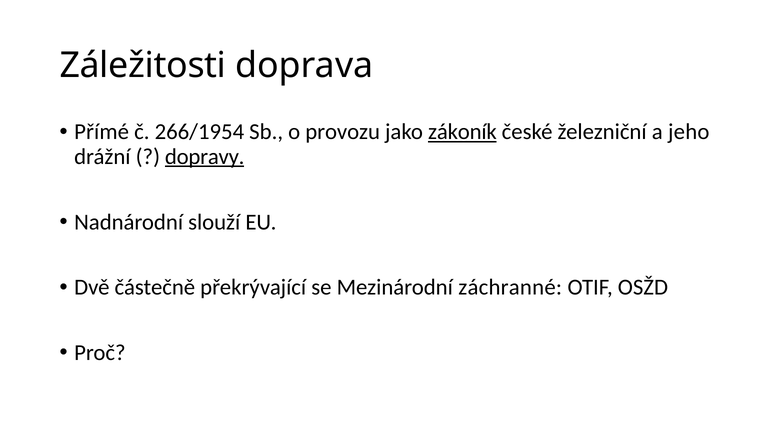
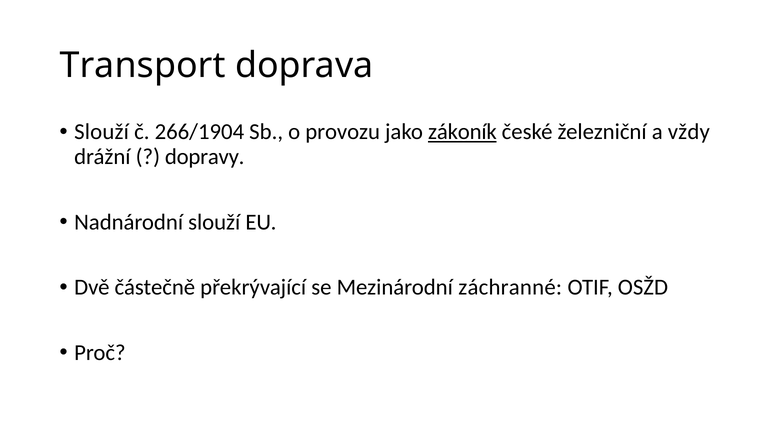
Záležitosti: Záležitosti -> Transport
Přímé at (102, 132): Přímé -> Slouží
266/1954: 266/1954 -> 266/1904
jeho: jeho -> vždy
dopravy underline: present -> none
